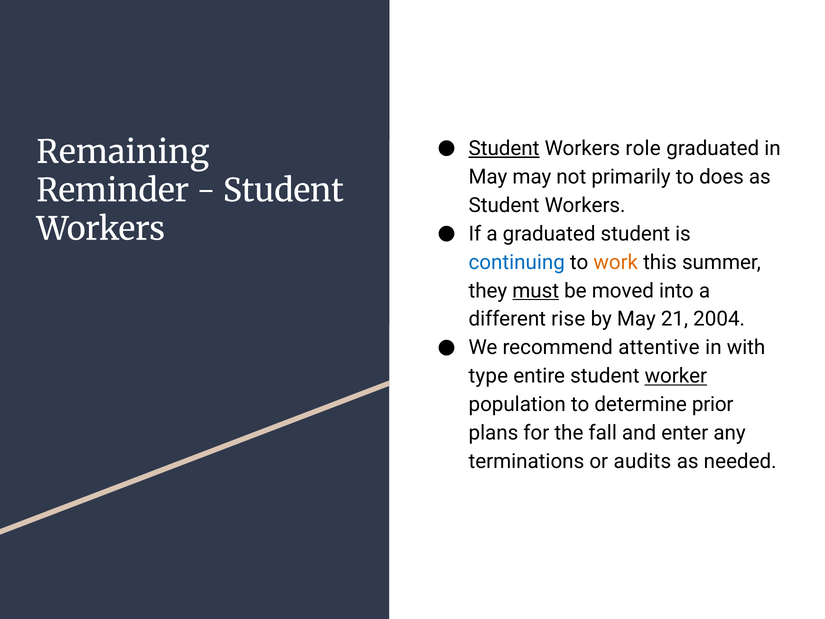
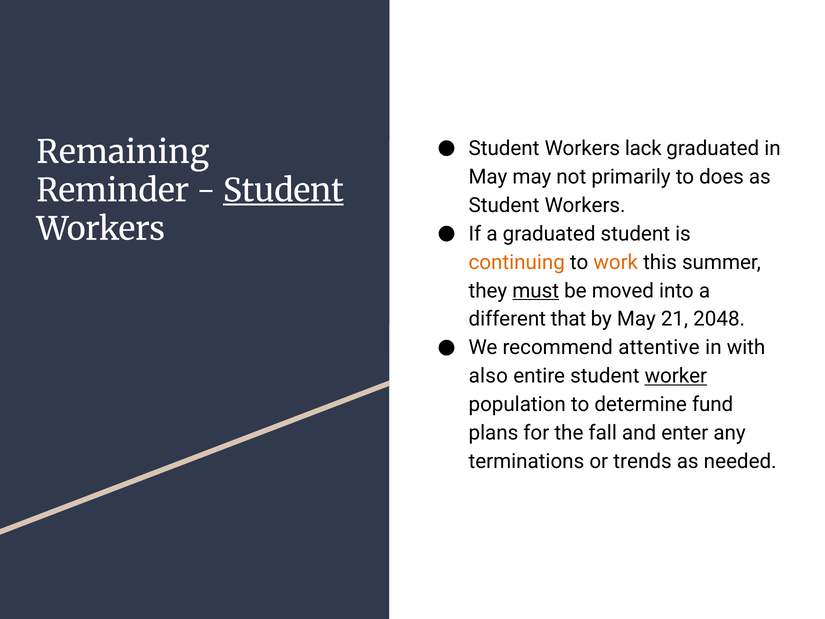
Student at (504, 148) underline: present -> none
role: role -> lack
Student at (283, 191) underline: none -> present
continuing colour: blue -> orange
rise: rise -> that
2004: 2004 -> 2048
type: type -> also
prior: prior -> fund
audits: audits -> trends
